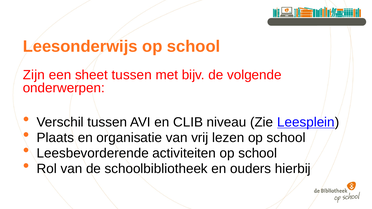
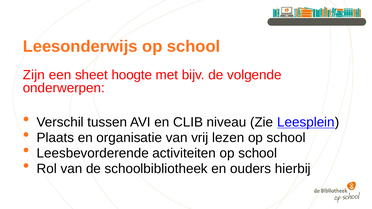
sheet tussen: tussen -> hoogte
